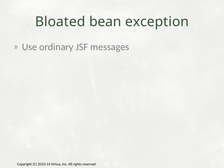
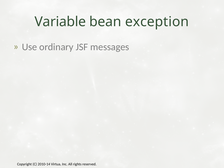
Bloated: Bloated -> Variable
